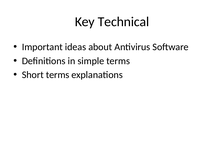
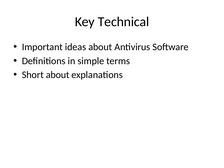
Short terms: terms -> about
